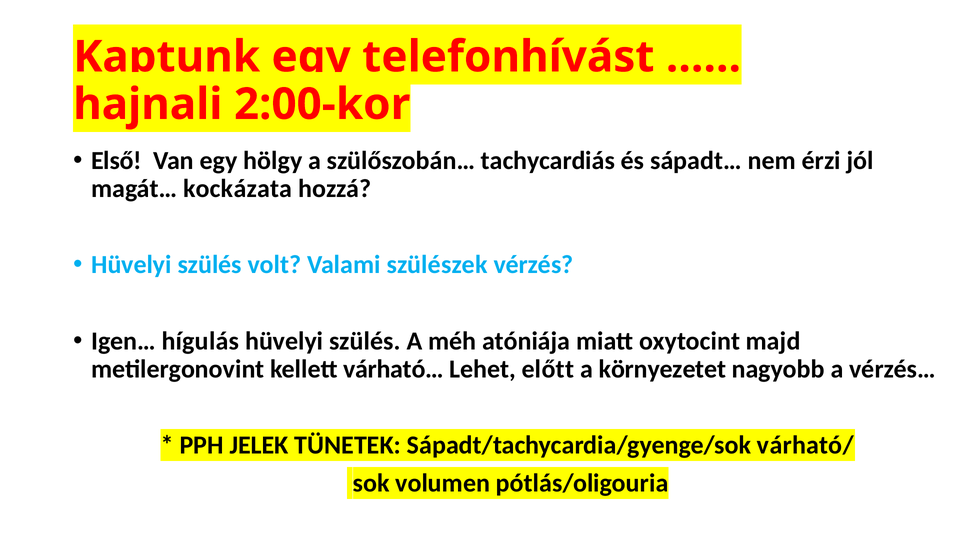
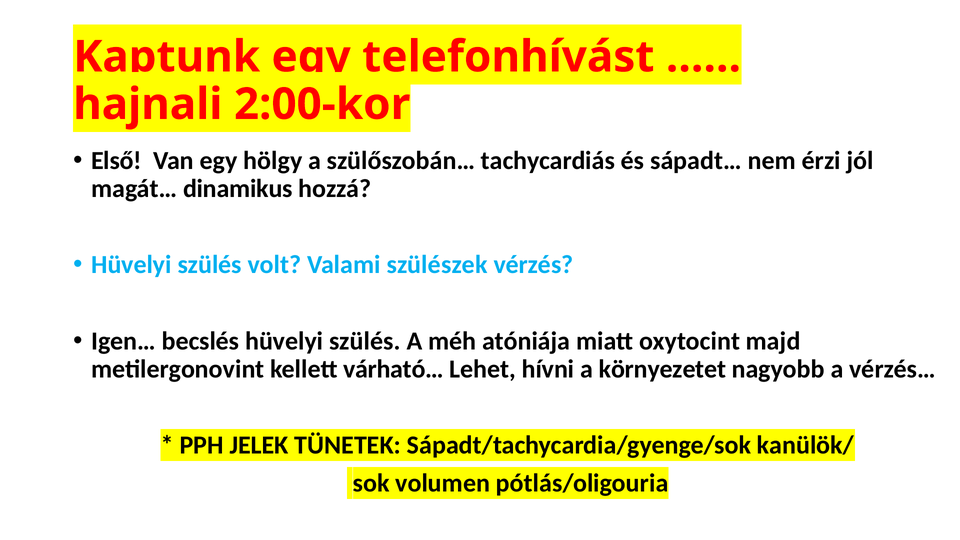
kockázata: kockázata -> dinamikus
hígulás: hígulás -> becslés
előtt: előtt -> hívni
várható/: várható/ -> kanülök/
